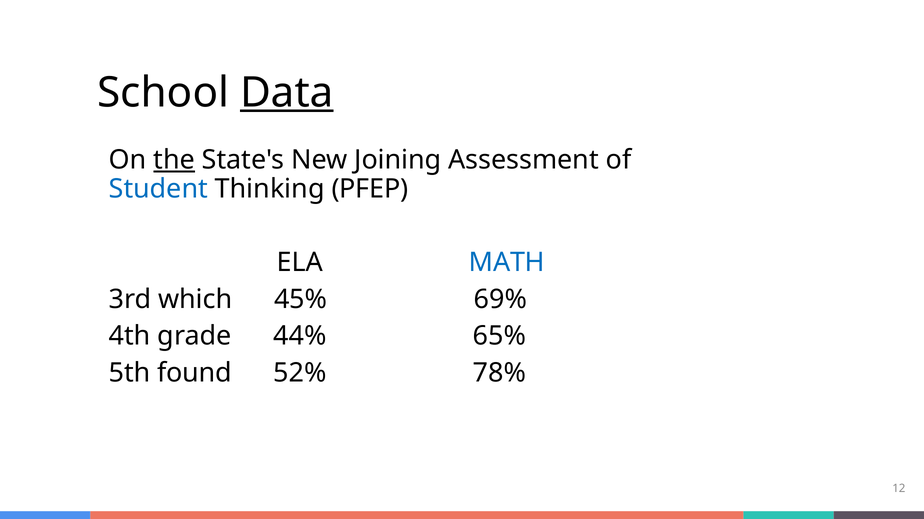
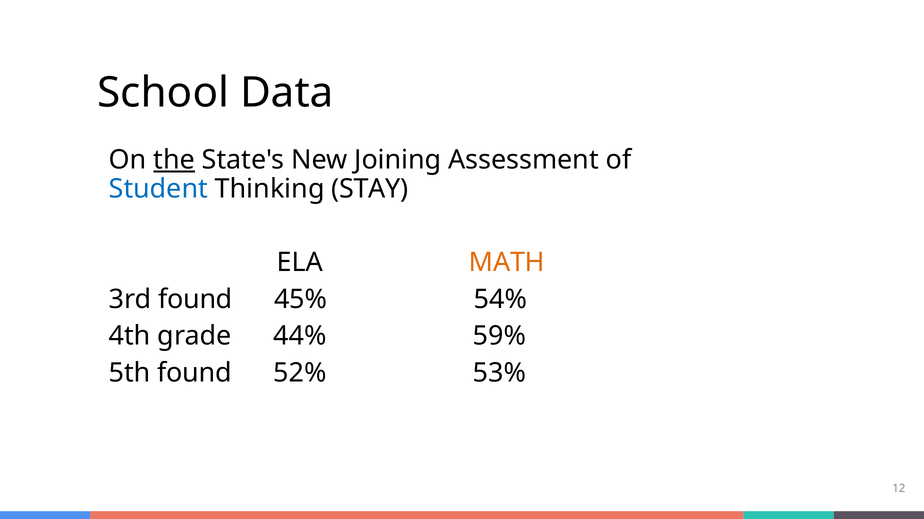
Data underline: present -> none
PFEP: PFEP -> STAY
MATH colour: blue -> orange
3rd which: which -> found
69%: 69% -> 54%
65%: 65% -> 59%
78%: 78% -> 53%
